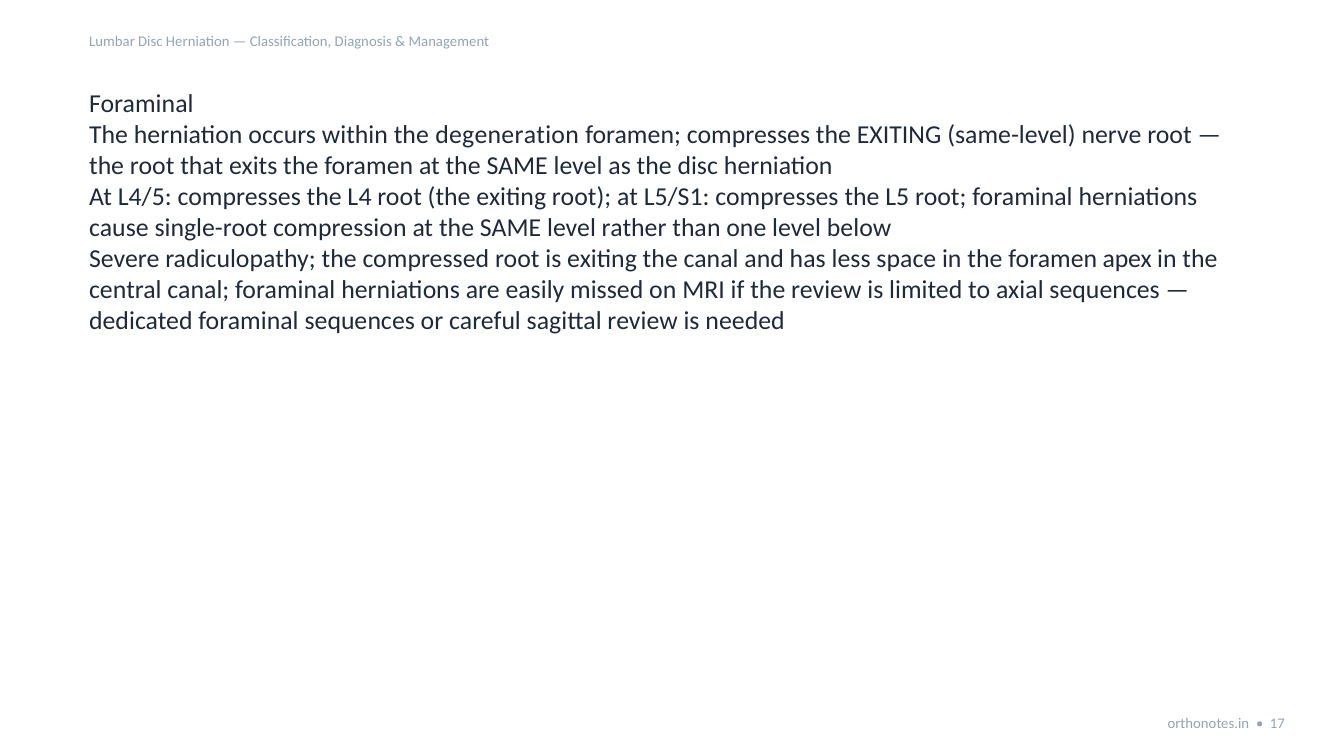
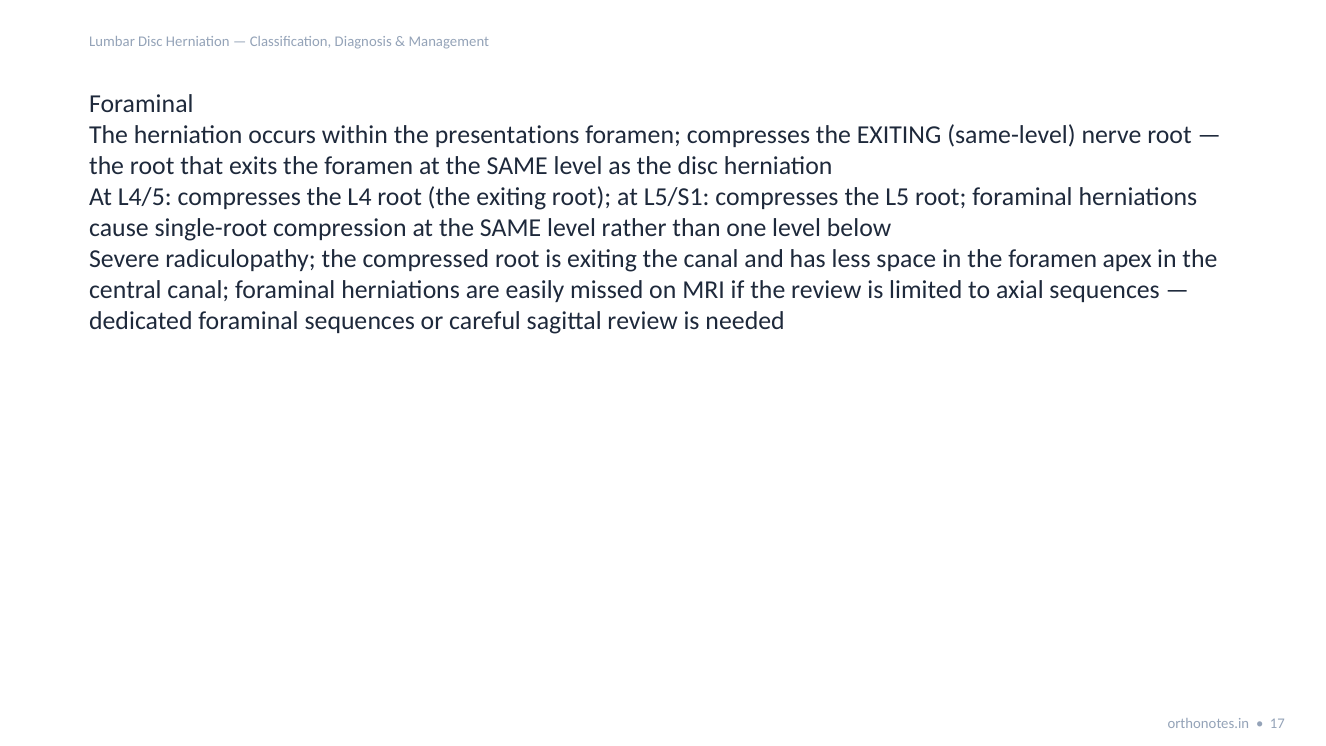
degeneration: degeneration -> presentations
